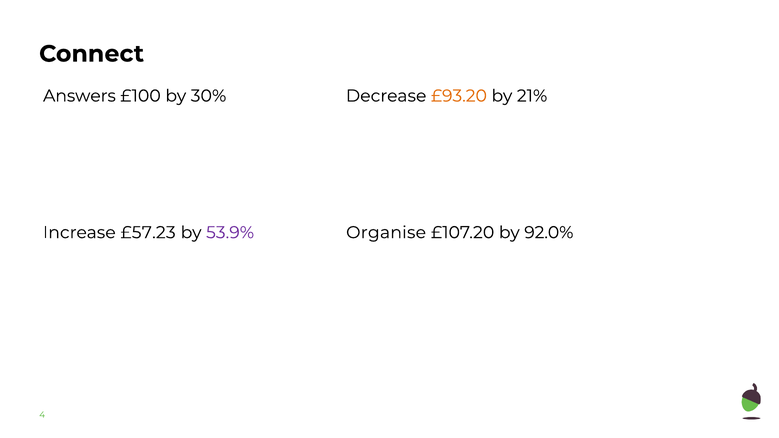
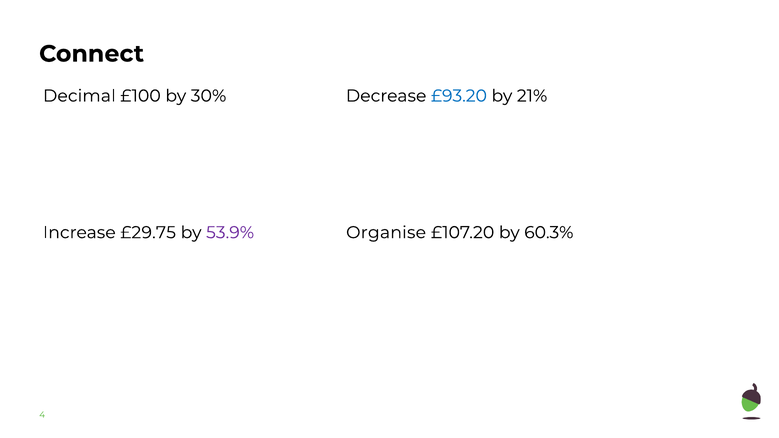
Answers: Answers -> Decimal
£93.20 colour: orange -> blue
£57.23: £57.23 -> £29.75
92.0%: 92.0% -> 60.3%
